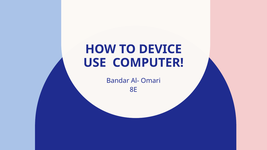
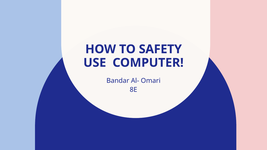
DEVICE: DEVICE -> SAFETY
